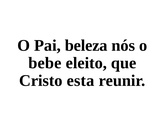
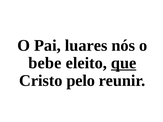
beleza: beleza -> luares
que underline: none -> present
esta: esta -> pelo
